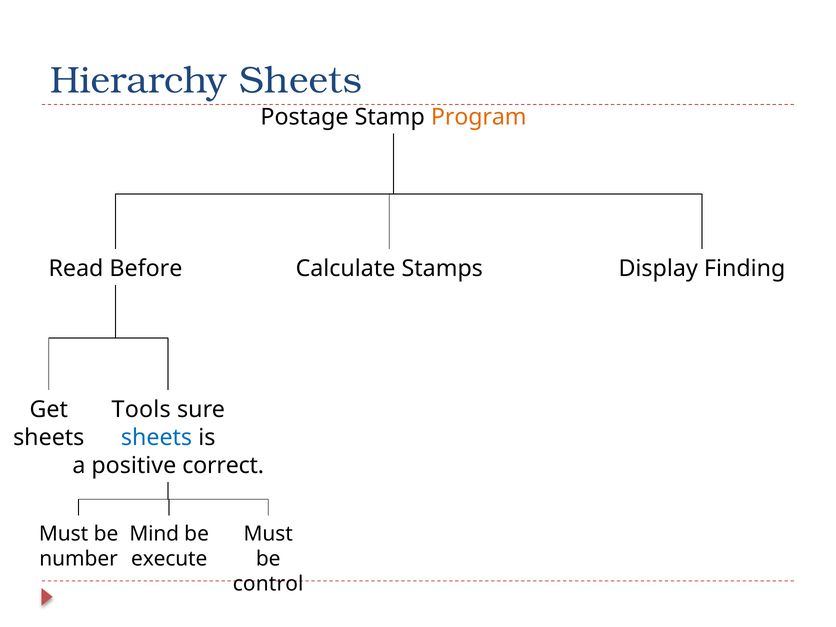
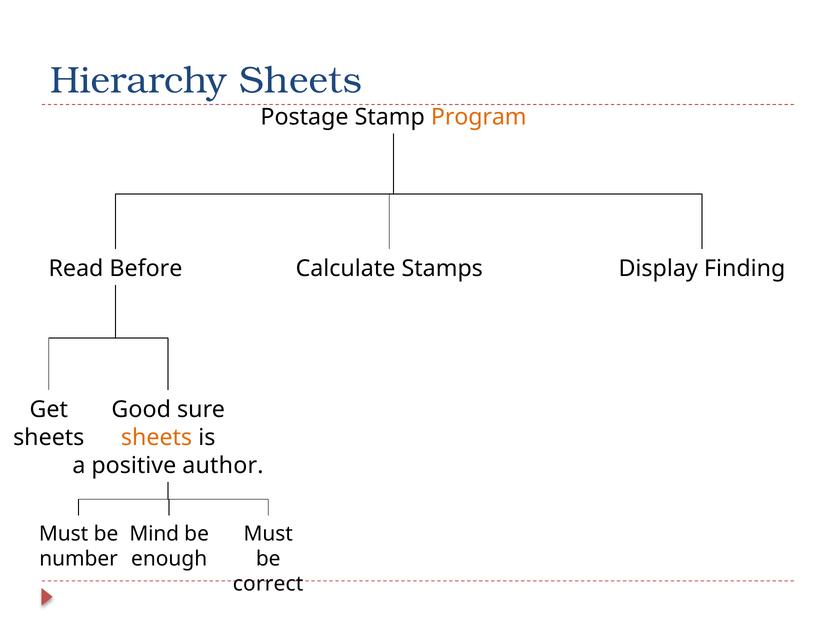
Tools: Tools -> Good
sheets at (157, 438) colour: blue -> orange
correct: correct -> author
execute: execute -> enough
control: control -> correct
